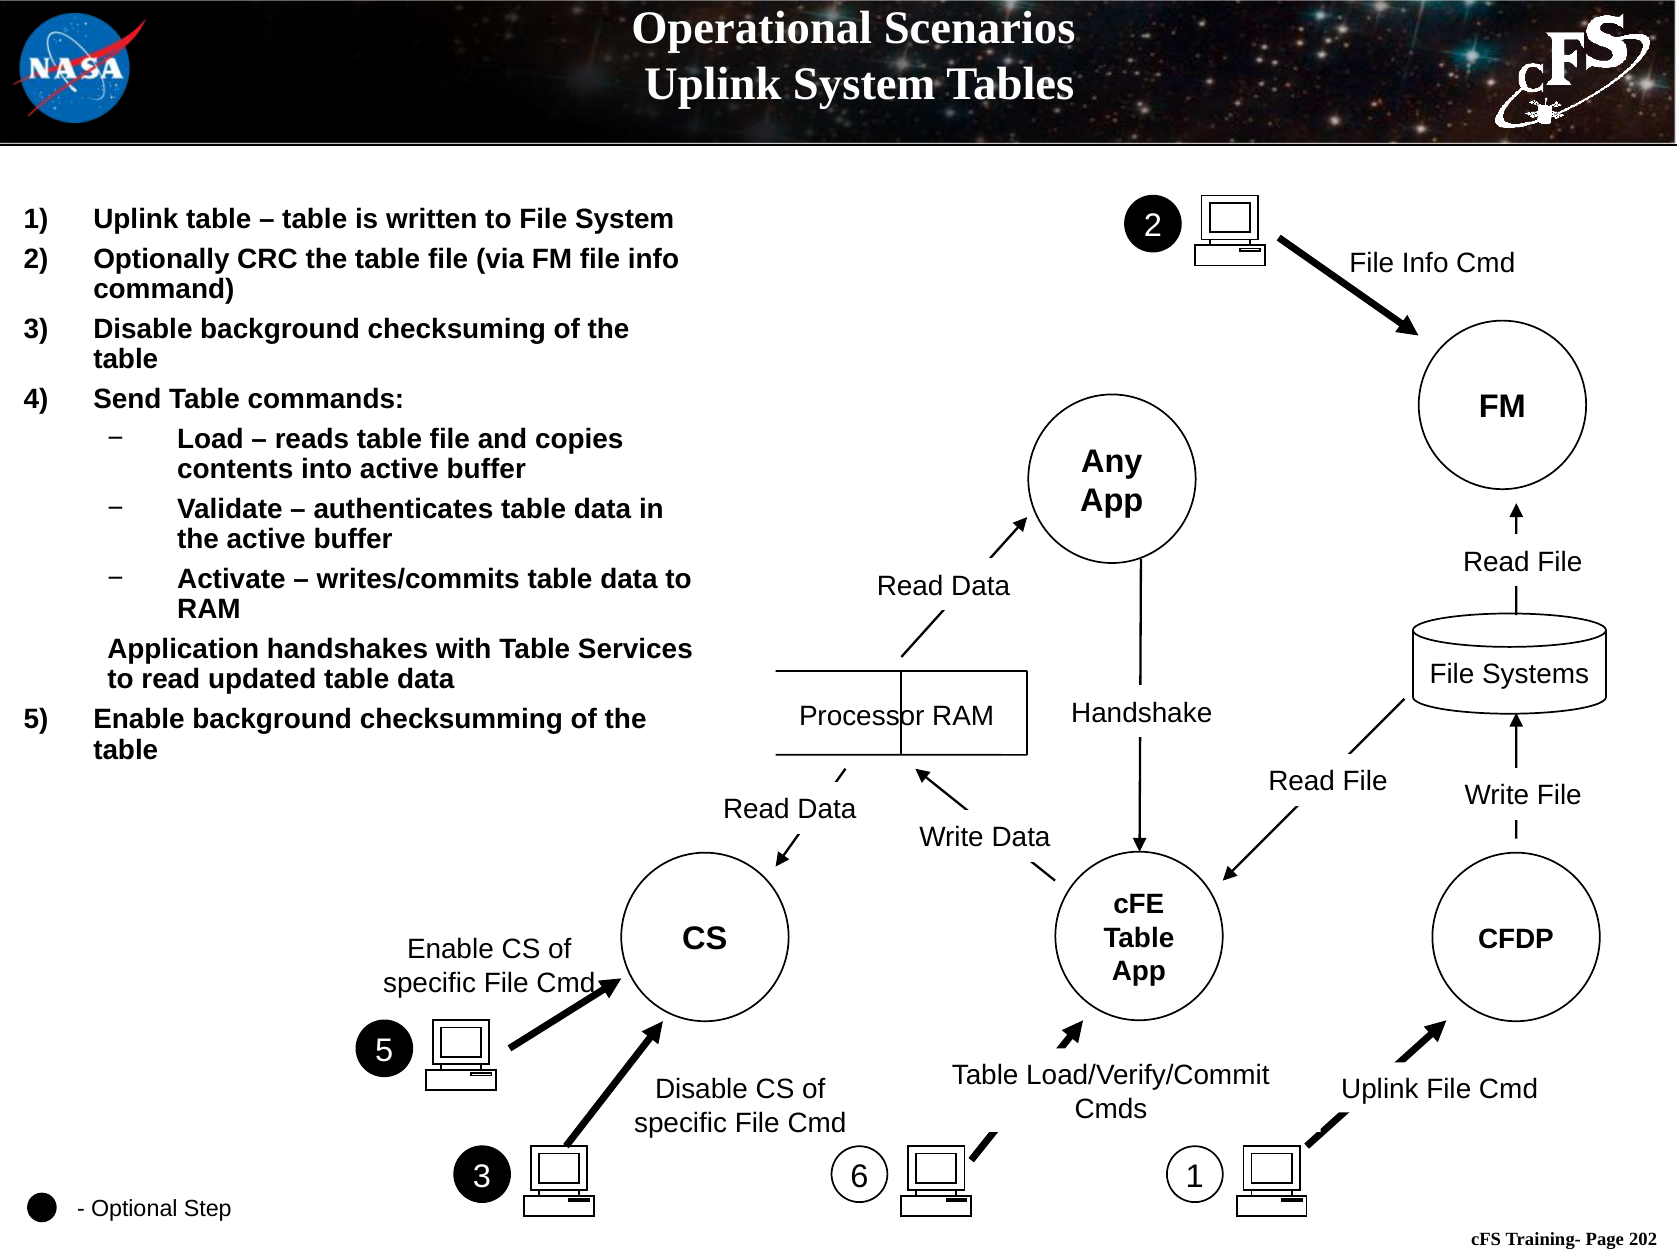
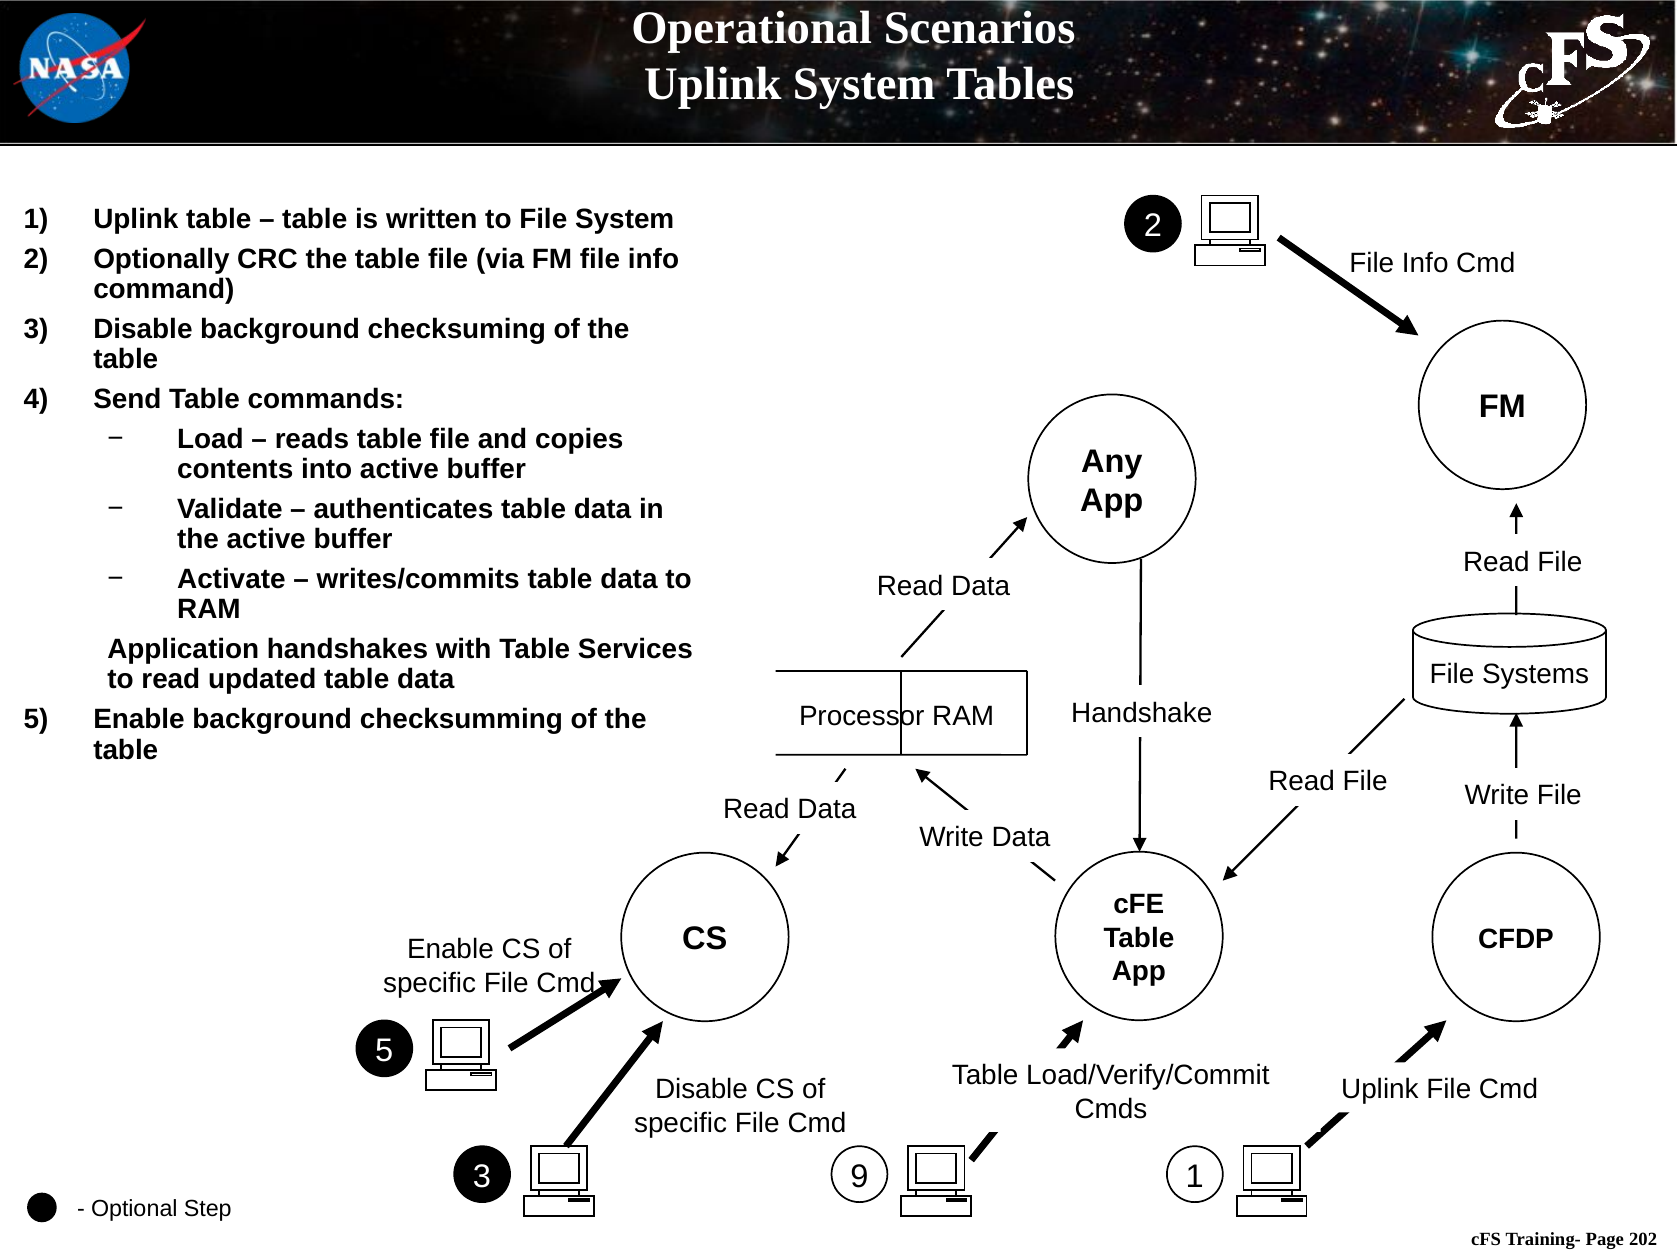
6: 6 -> 9
